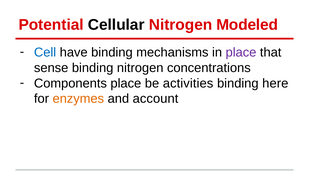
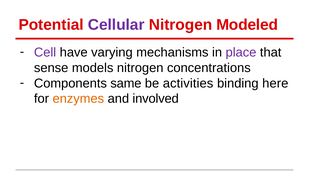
Cellular colour: black -> purple
Cell colour: blue -> purple
have binding: binding -> varying
sense binding: binding -> models
Components place: place -> same
account: account -> involved
